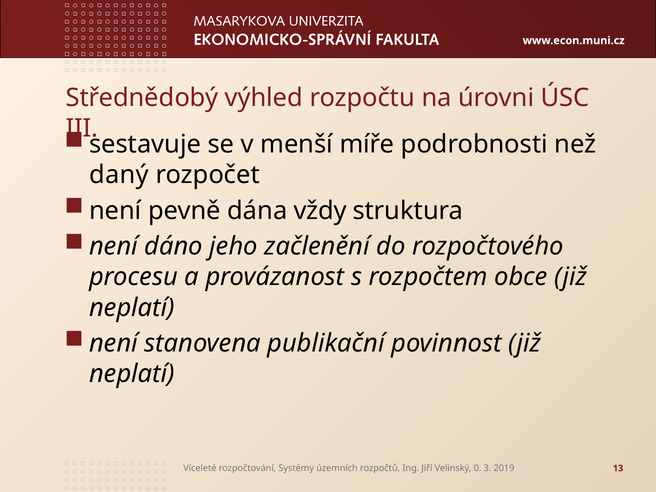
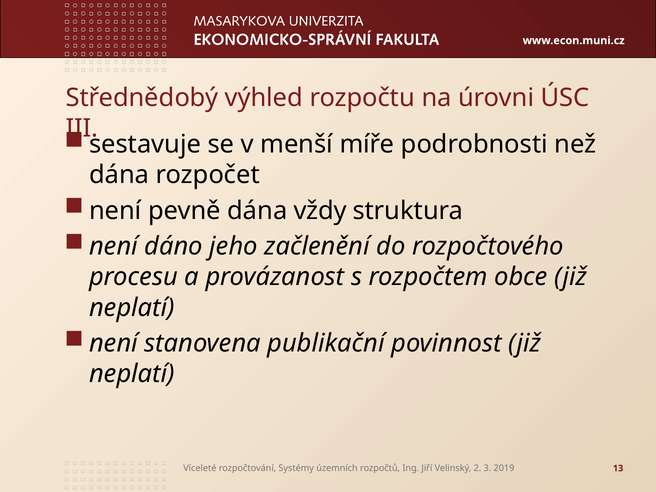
daný at (119, 175): daný -> dána
0: 0 -> 2
